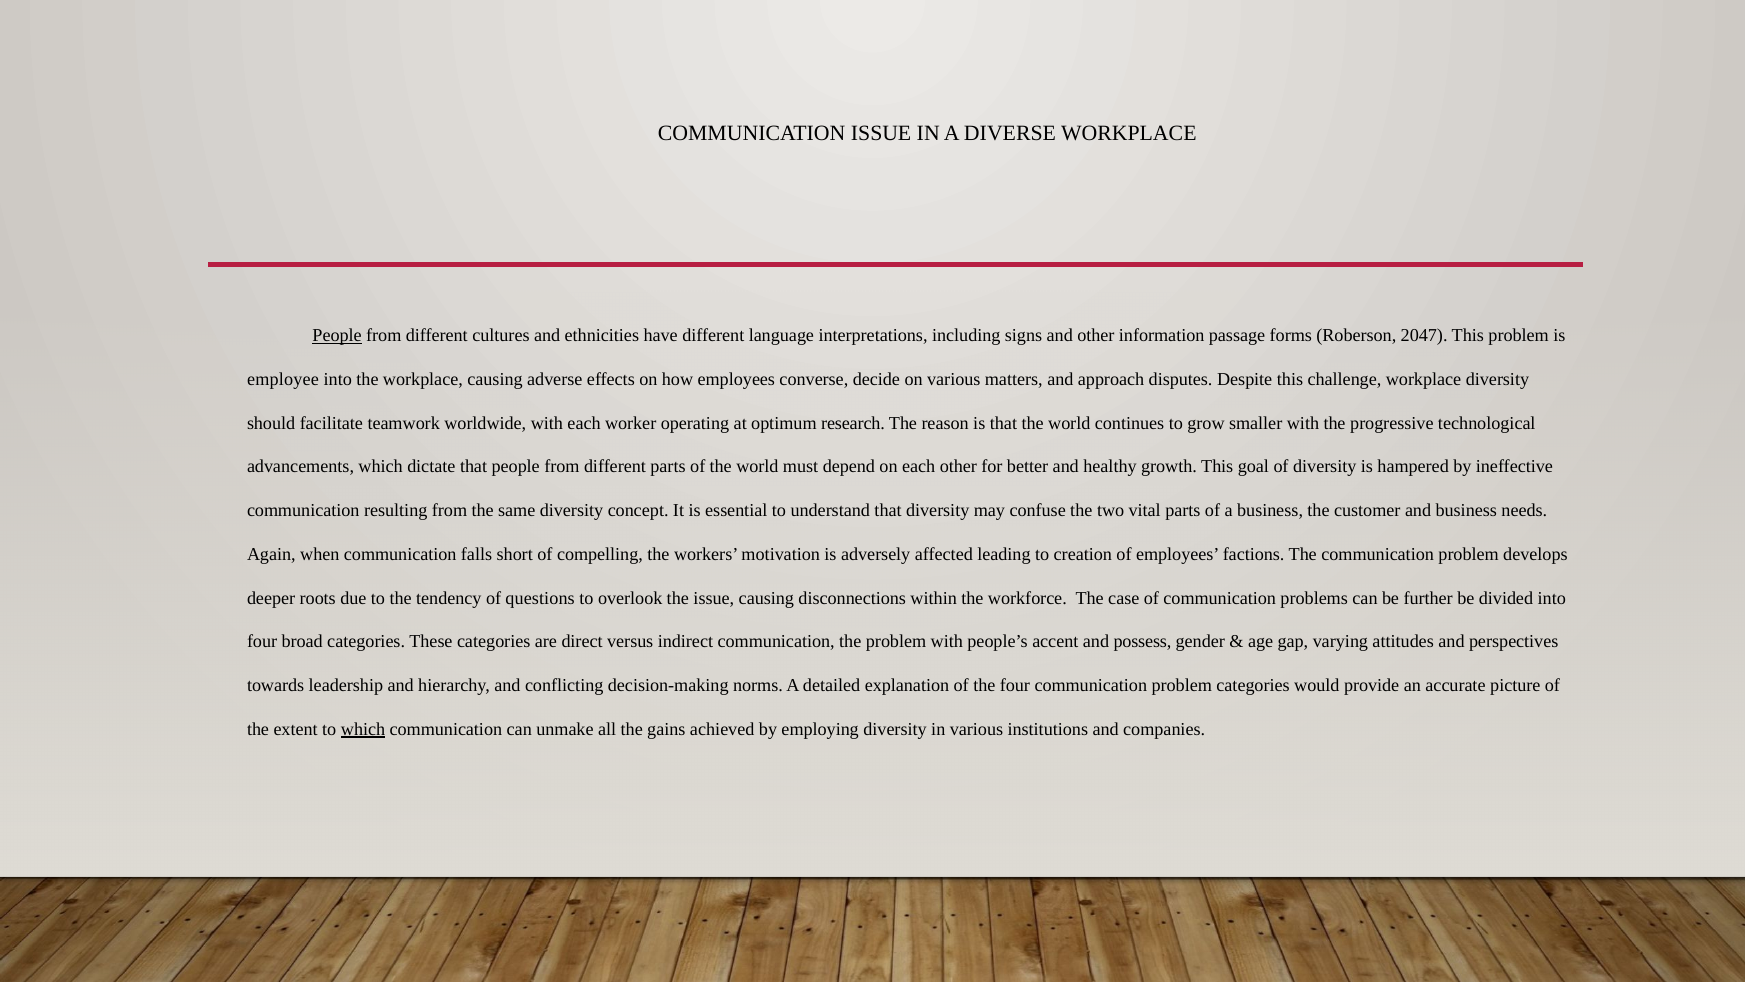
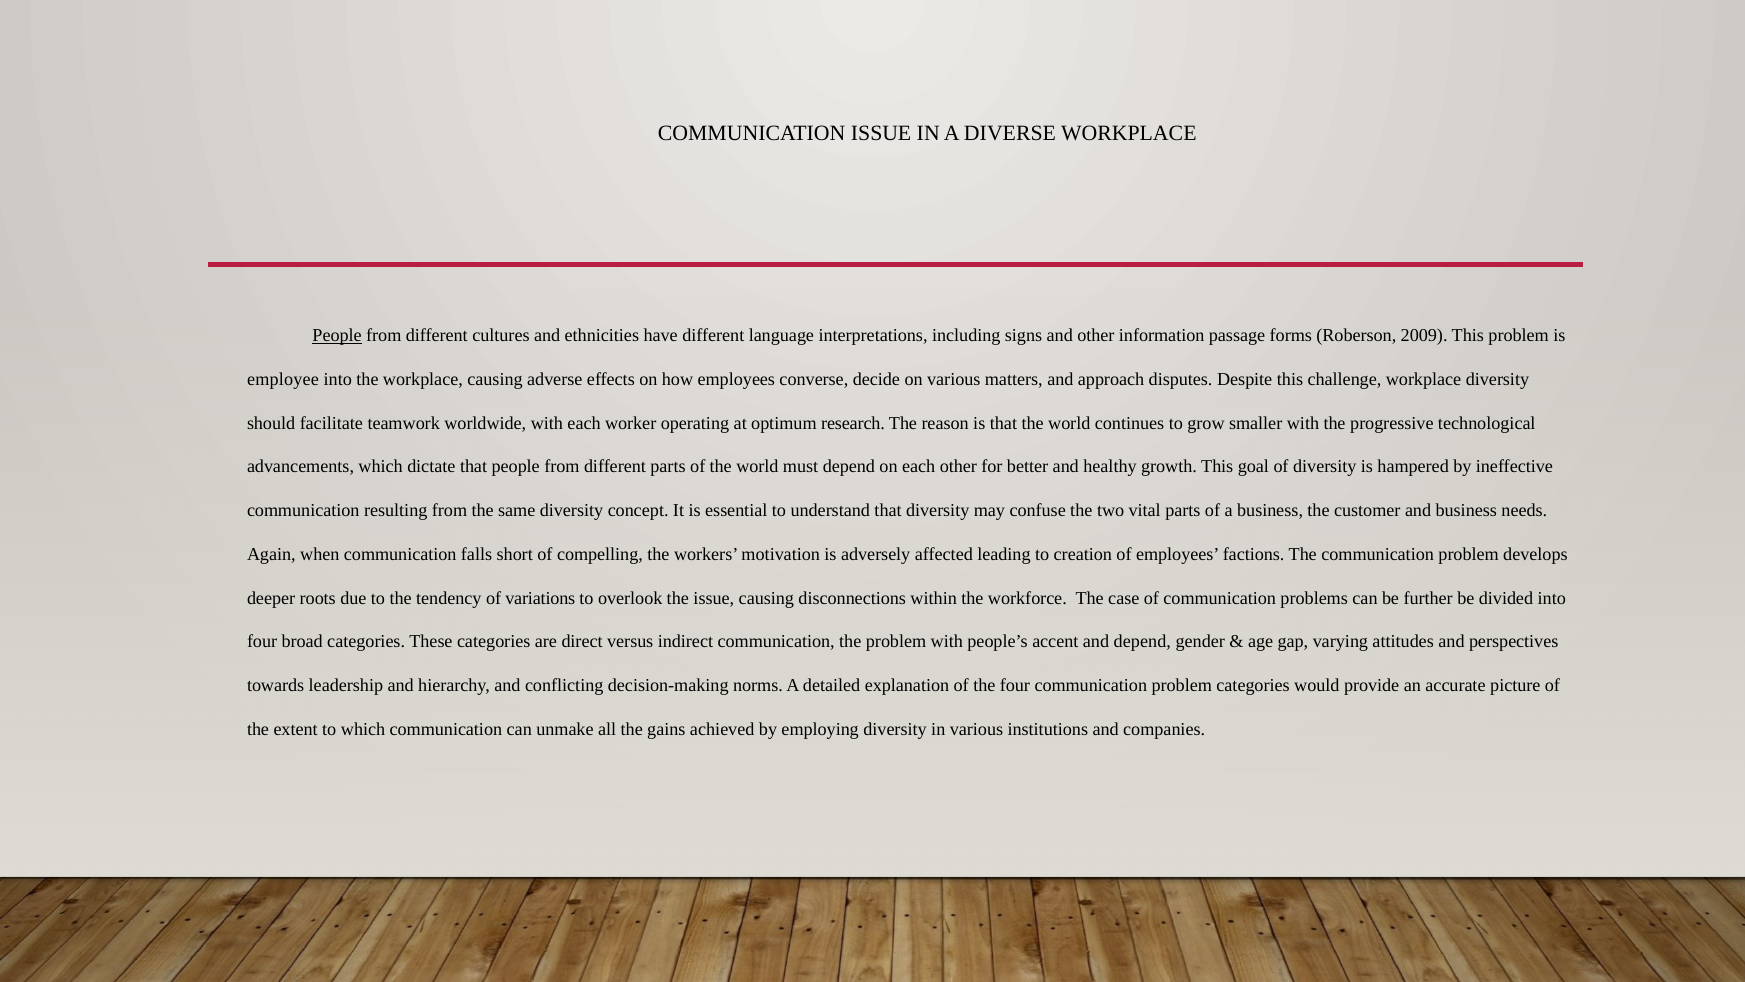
2047: 2047 -> 2009
questions: questions -> variations
and possess: possess -> depend
which at (363, 729) underline: present -> none
